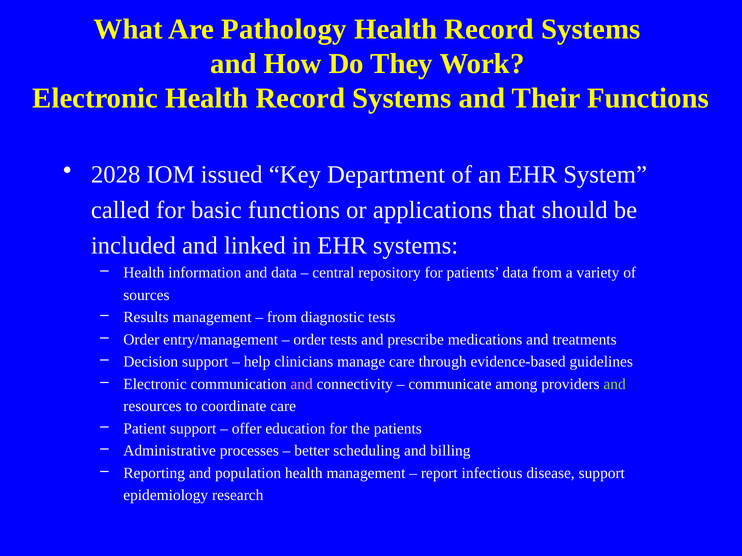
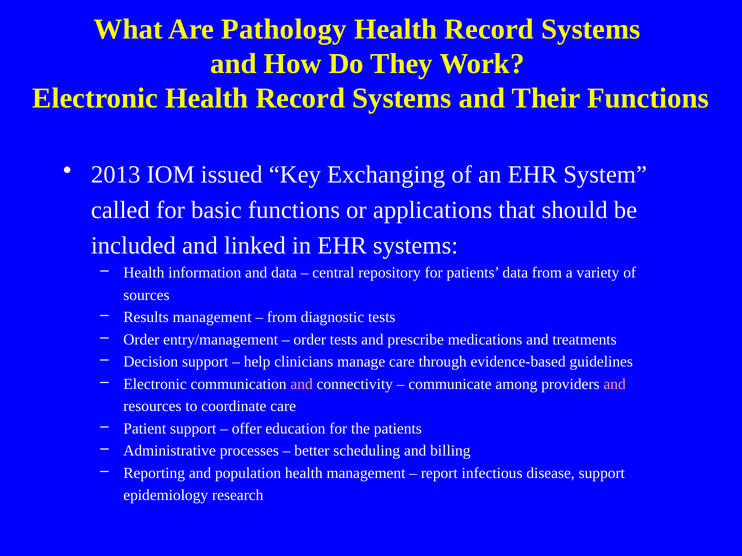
2028: 2028 -> 2013
Department: Department -> Exchanging
and at (615, 384) colour: light green -> pink
